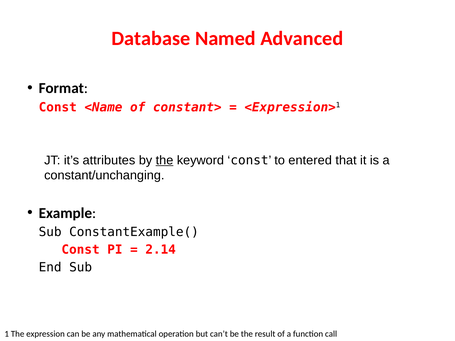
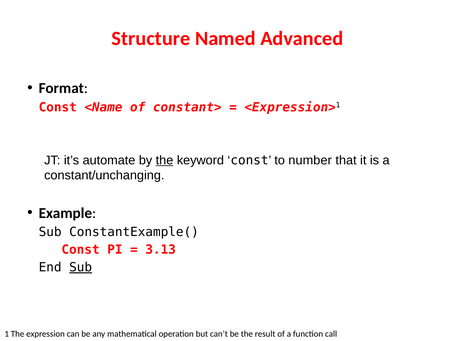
Database: Database -> Structure
attributes: attributes -> automate
entered: entered -> number
2.14: 2.14 -> 3.13
Sub at (81, 268) underline: none -> present
